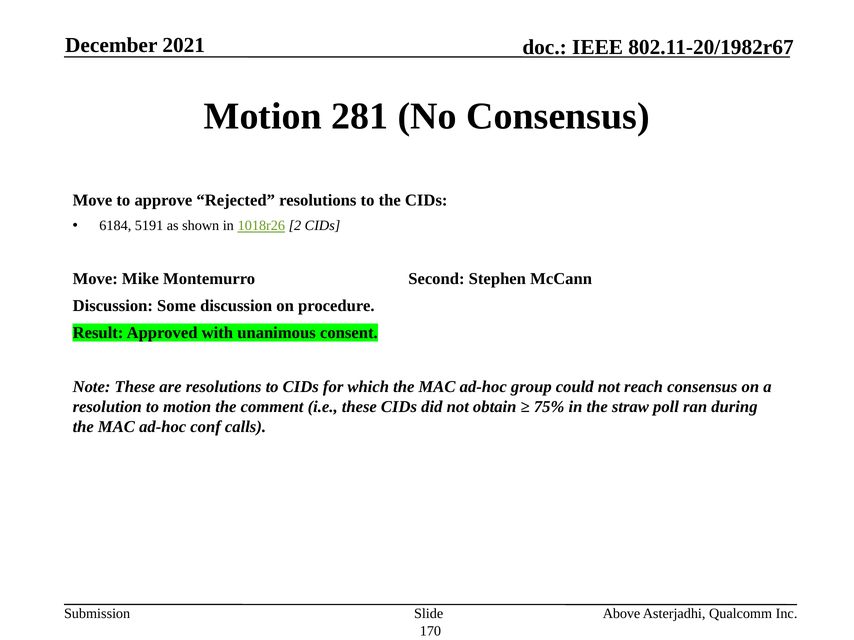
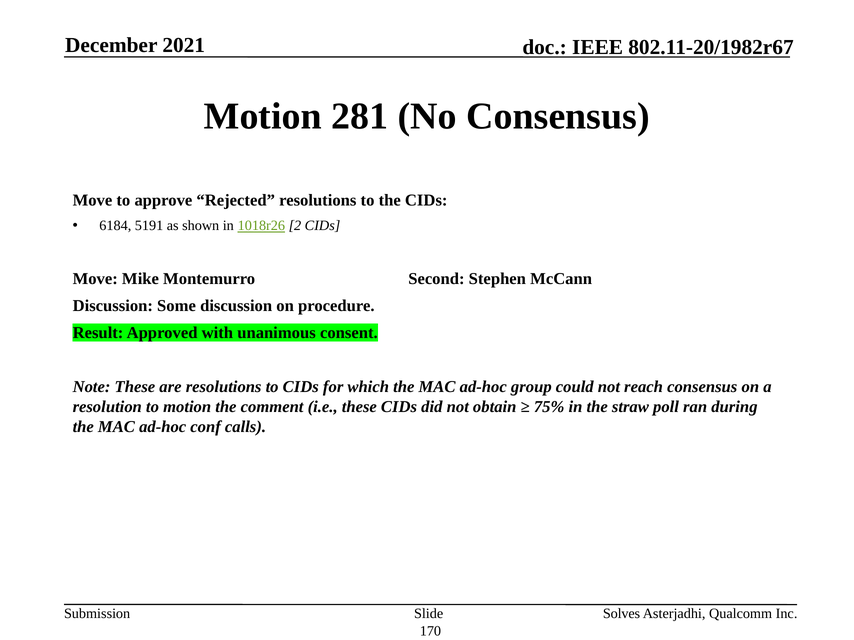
Above: Above -> Solves
